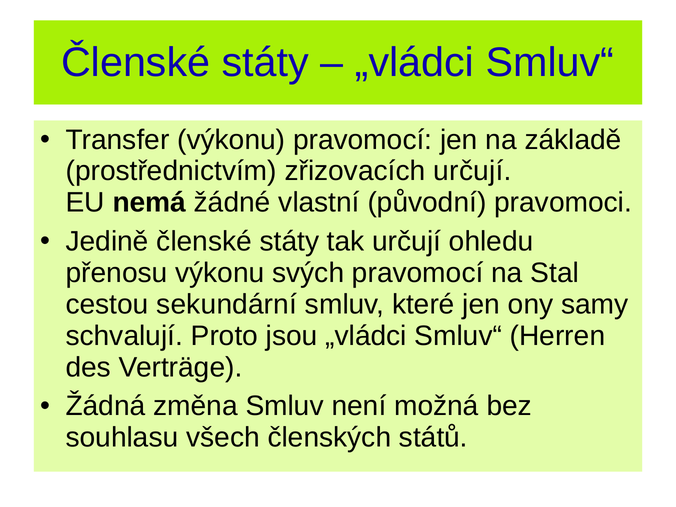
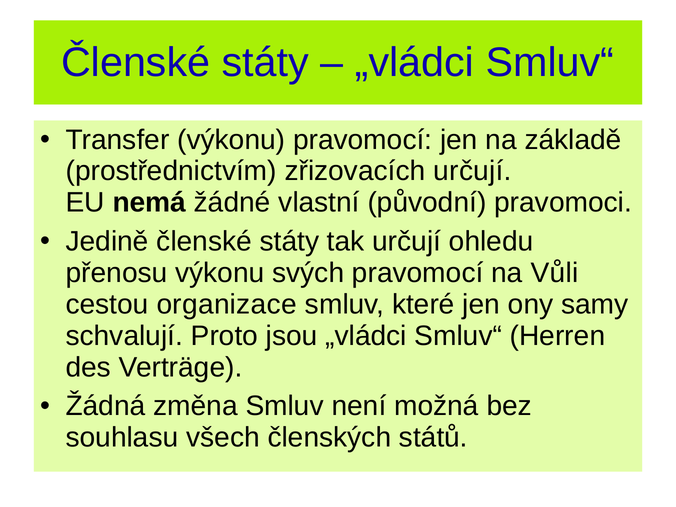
Stal: Stal -> Vůli
sekundární: sekundární -> organizace
